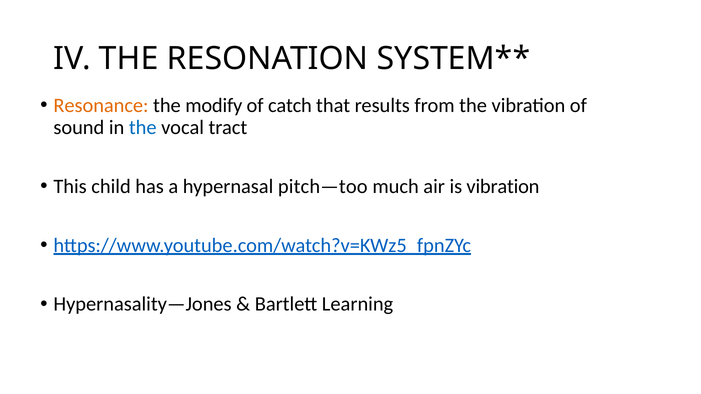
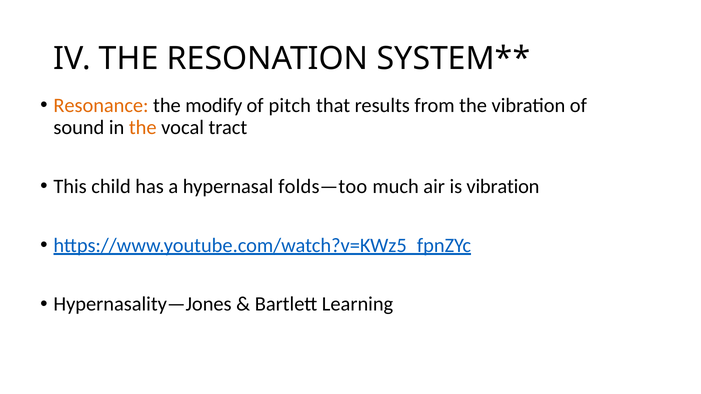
catch: catch -> pitch
the at (143, 128) colour: blue -> orange
pitch—too: pitch—too -> folds—too
